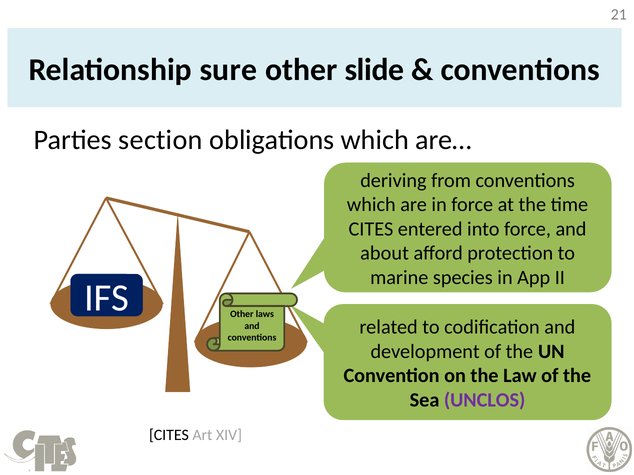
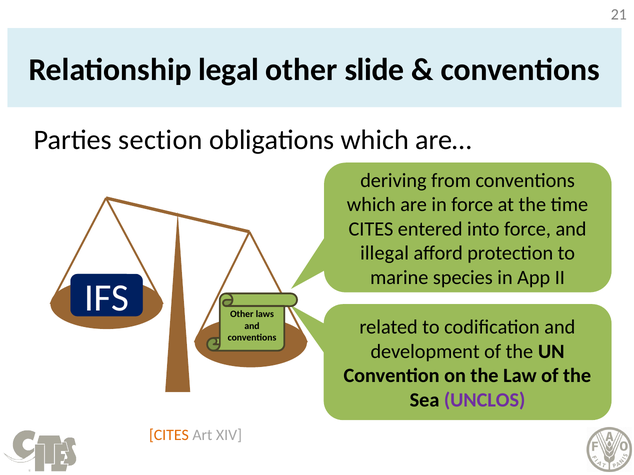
sure: sure -> legal
about: about -> illegal
CITES at (169, 435) colour: black -> orange
